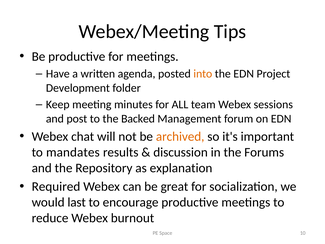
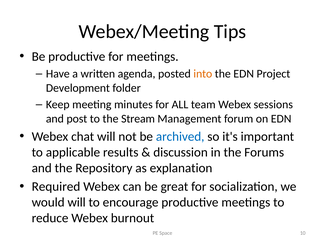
Backed: Backed -> Stream
archived colour: orange -> blue
mandates: mandates -> applicable
would last: last -> will
